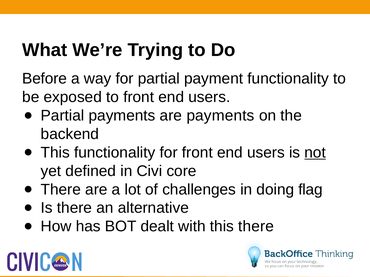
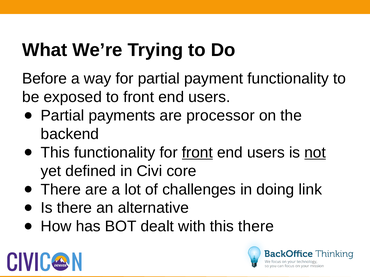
are payments: payments -> processor
front at (197, 153) underline: none -> present
flag: flag -> link
